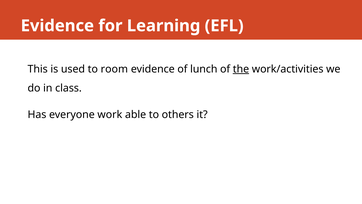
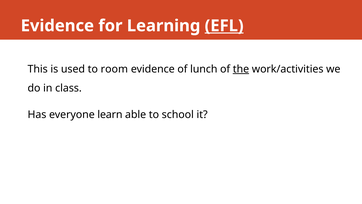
EFL underline: none -> present
work: work -> learn
others: others -> school
